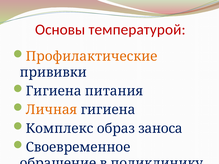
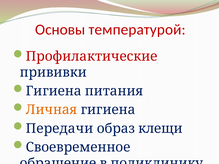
Профилактические colour: orange -> red
Комплекс: Комплекс -> Передачи
заноса: заноса -> клещи
